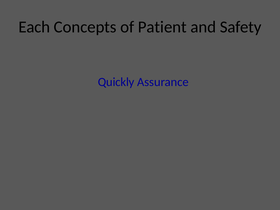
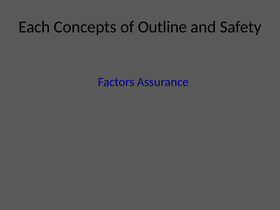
Patient: Patient -> Outline
Quickly: Quickly -> Factors
